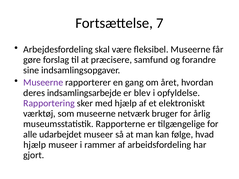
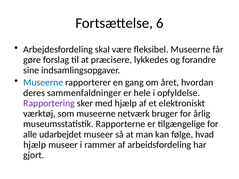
7: 7 -> 6
samfund: samfund -> lykkedes
Museerne at (43, 83) colour: purple -> blue
indsamlingsarbejde: indsamlingsarbejde -> sammenfaldninger
blev: blev -> hele
